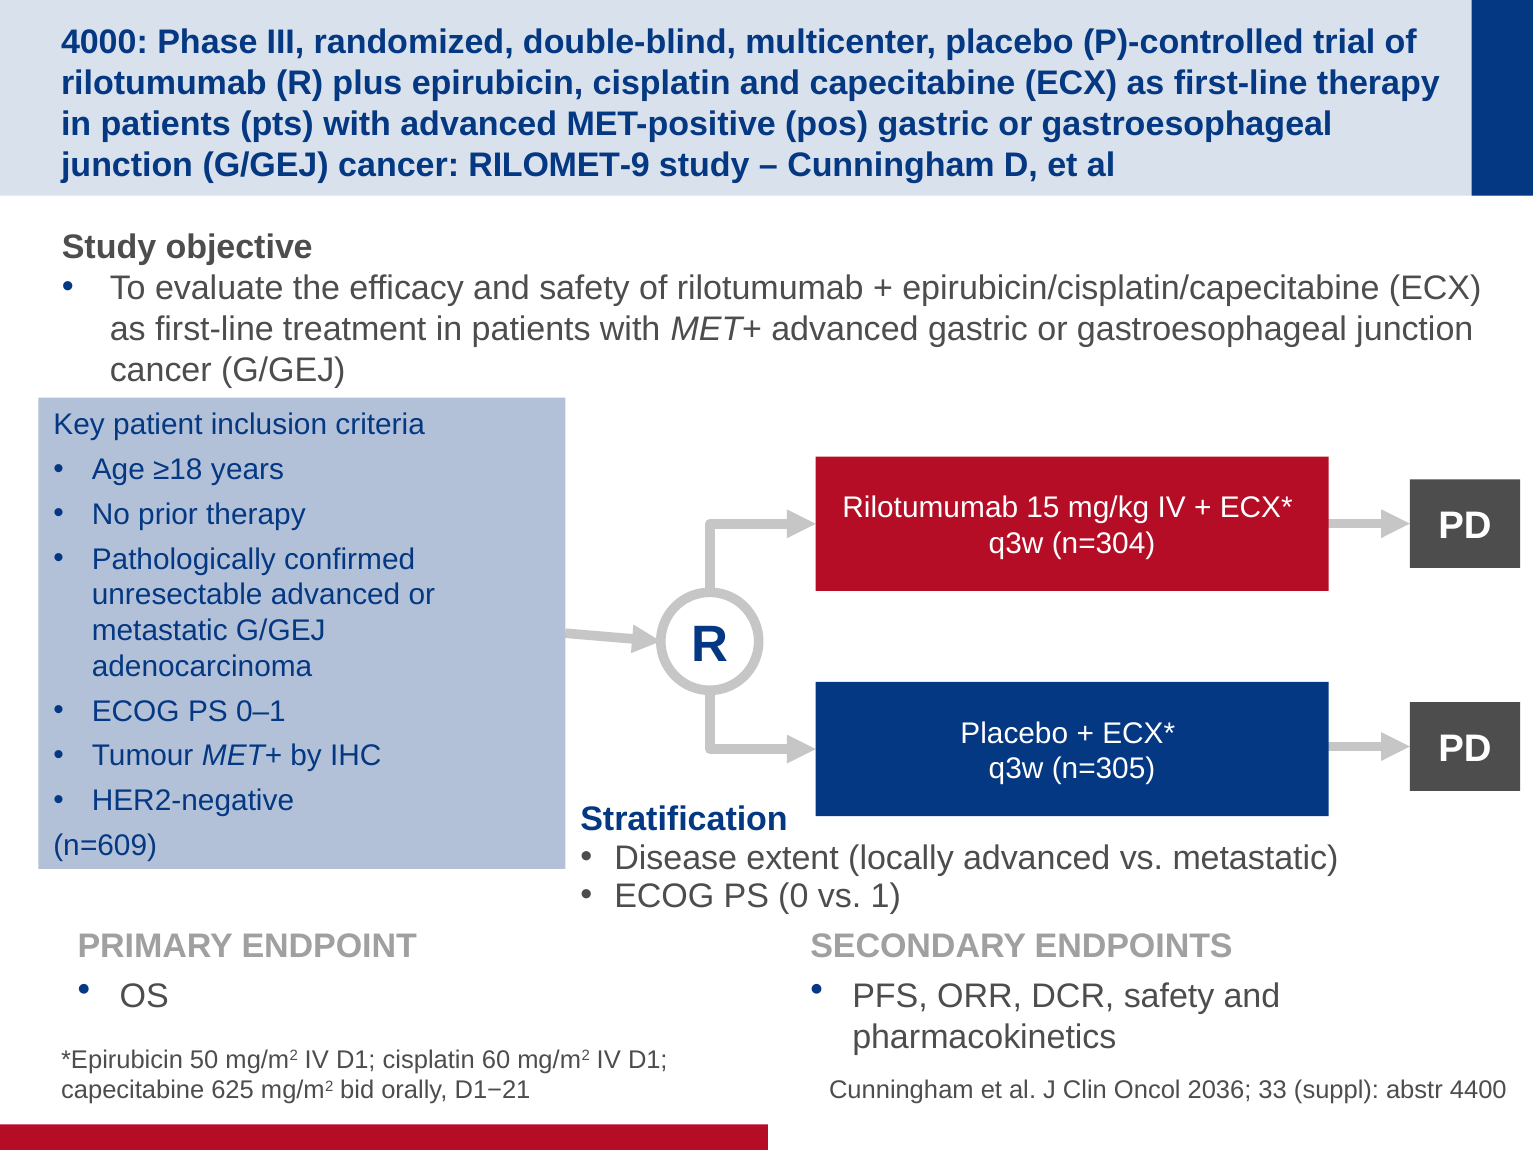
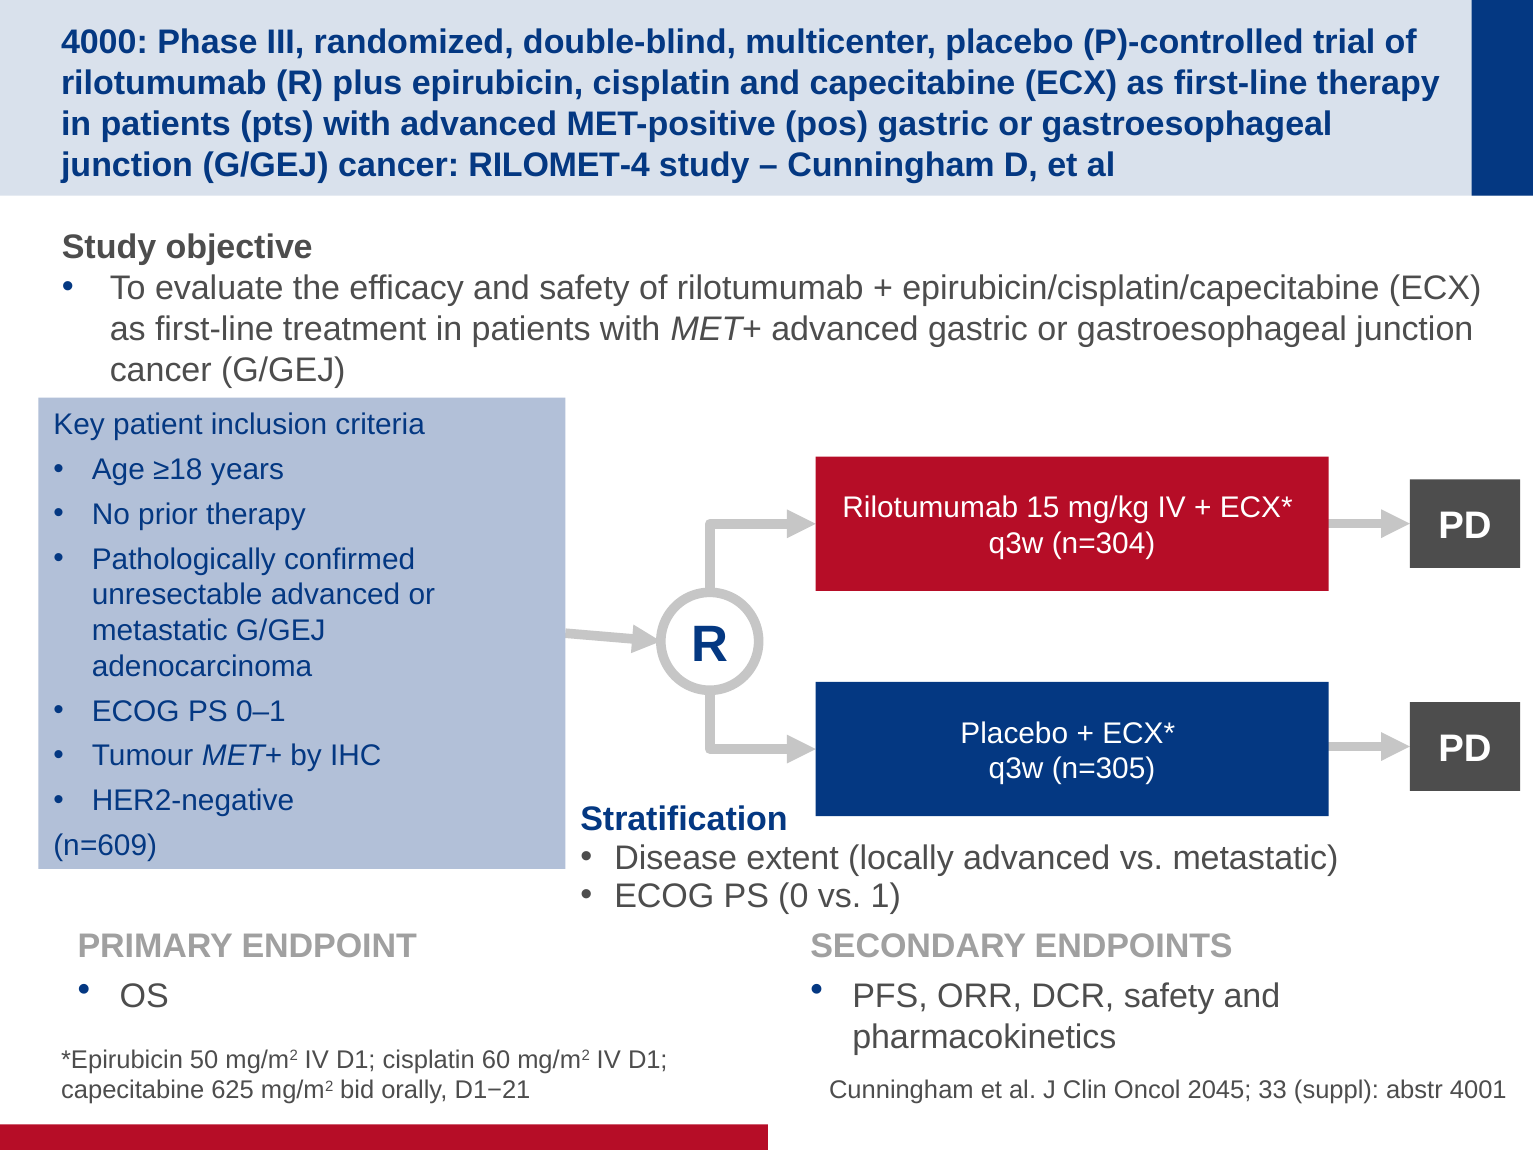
RILOMET-9: RILOMET-9 -> RILOMET-4
2036: 2036 -> 2045
4400: 4400 -> 4001
